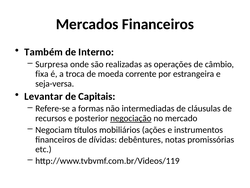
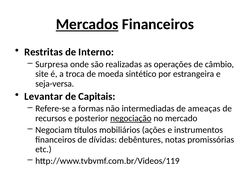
Mercados underline: none -> present
Também: Também -> Restritas
fixa: fixa -> site
corrente: corrente -> sintético
cláusulas: cláusulas -> ameaças
